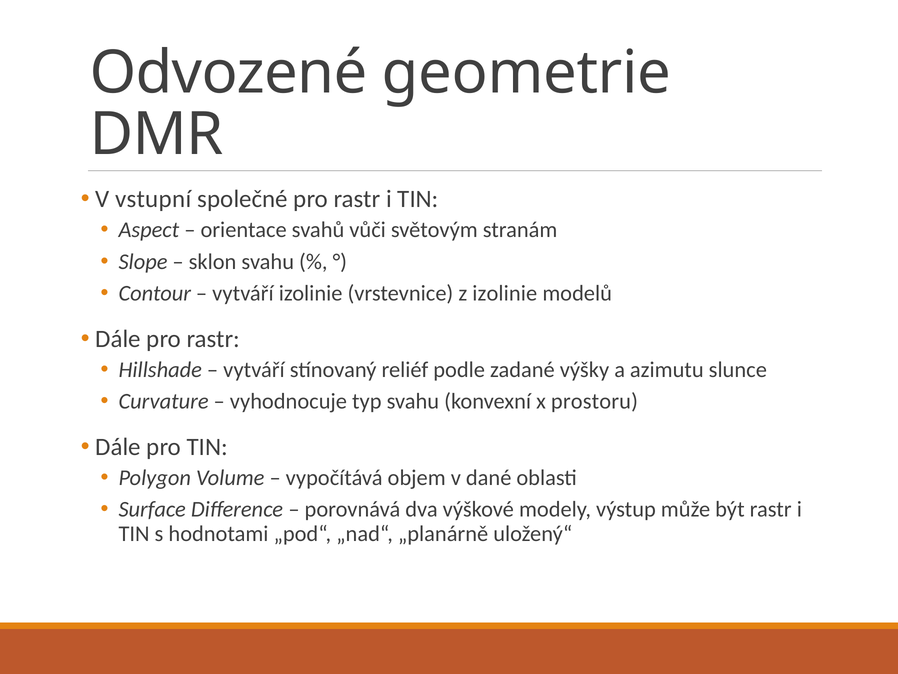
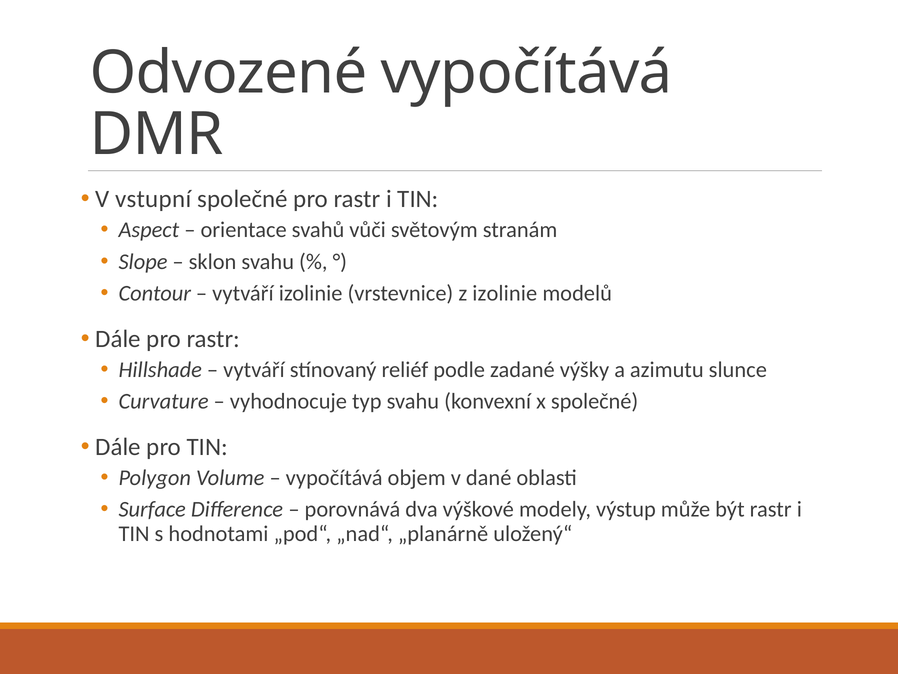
Odvozené geometrie: geometrie -> vypočítává
x prostoru: prostoru -> společné
